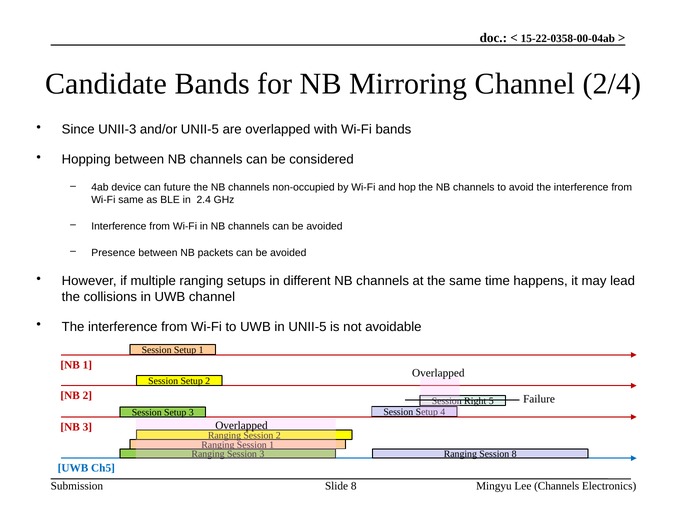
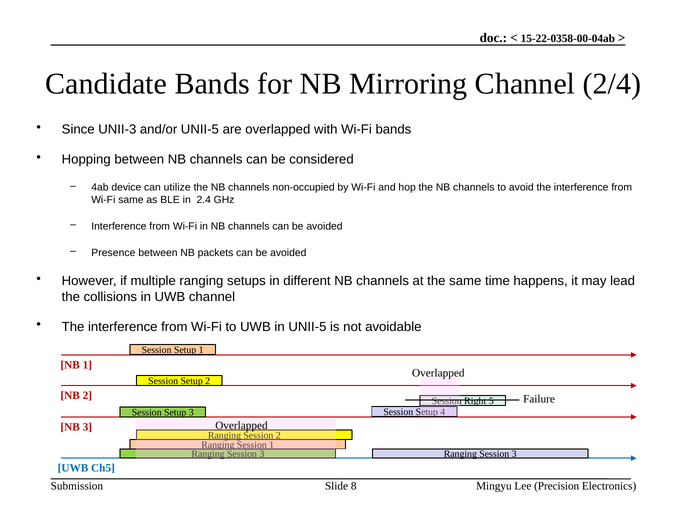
future: future -> utilize
8 at (514, 454): 8 -> 3
Lee Channels: Channels -> Precision
